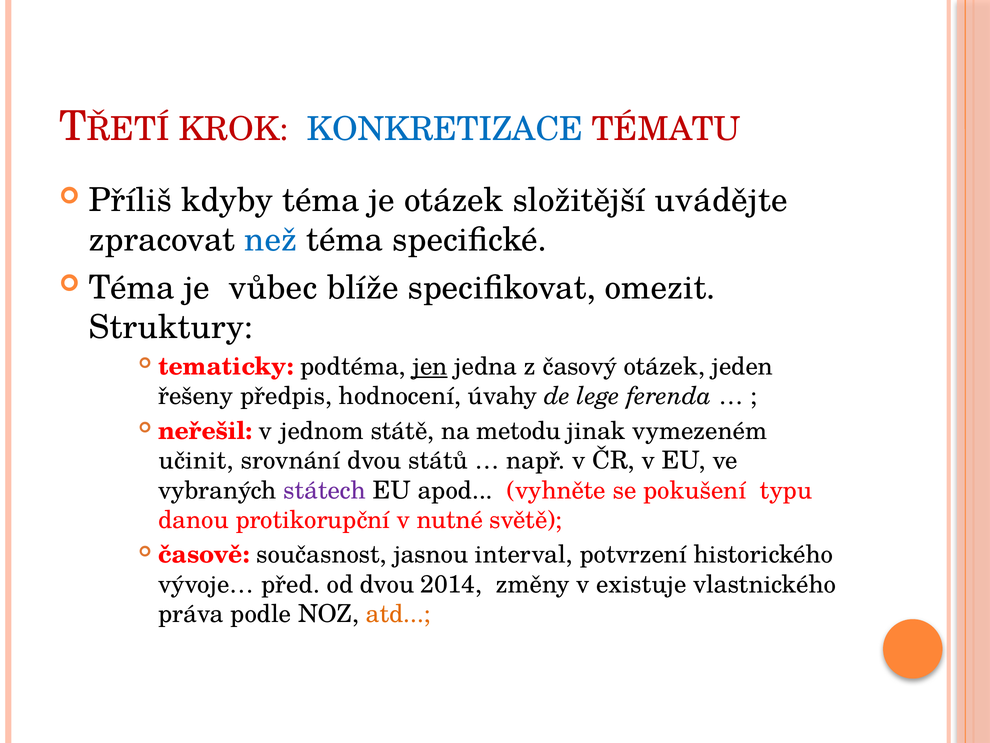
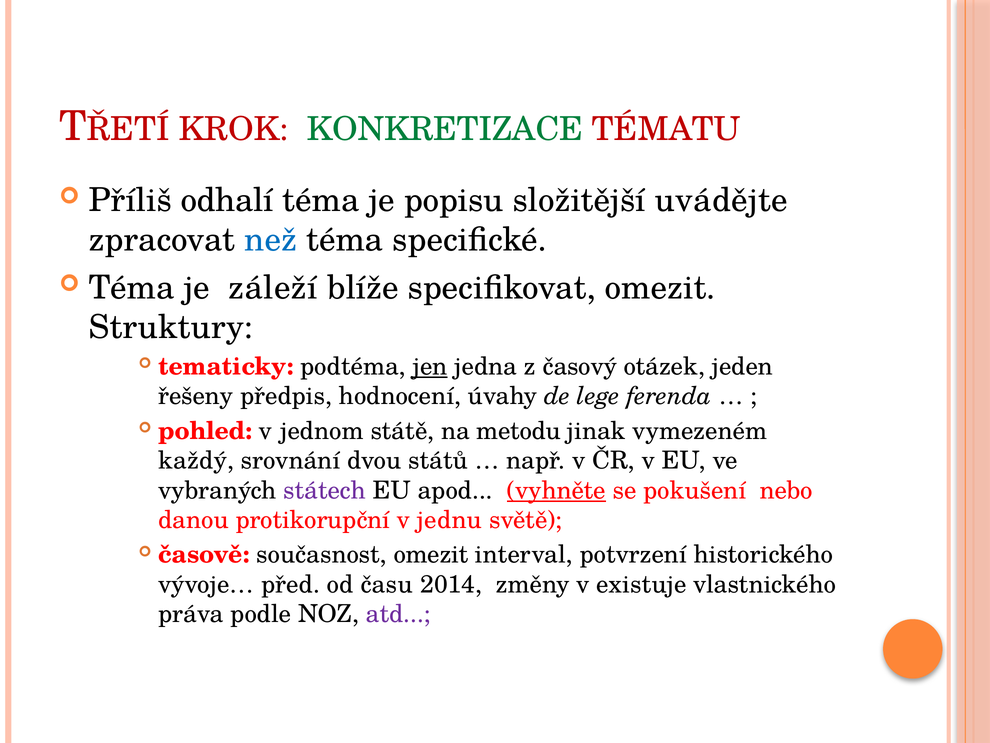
KONKRETIZACE colour: blue -> green
kdyby: kdyby -> odhalí
je otázek: otázek -> popisu
vůbec: vůbec -> záleží
neřešil: neřešil -> pohled
učinit: učinit -> každý
vyhněte underline: none -> present
typu: typu -> nebo
nutné: nutné -> jednu
současnost jasnou: jasnou -> omezit
od dvou: dvou -> času
atd colour: orange -> purple
